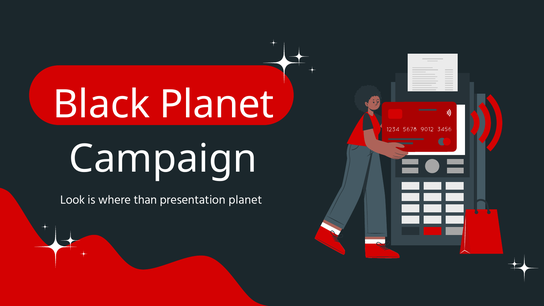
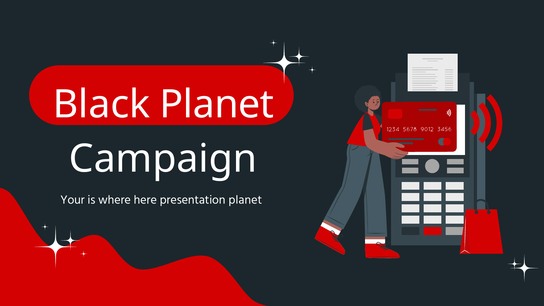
Look: Look -> Your
than: than -> here
